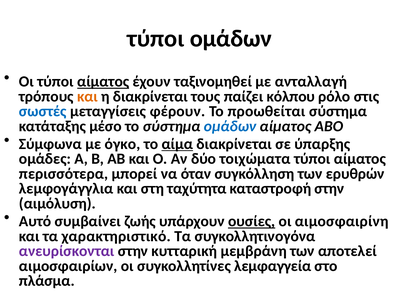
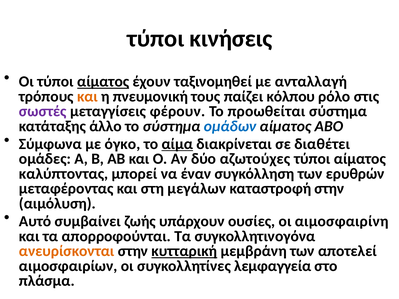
τύποι ομάδων: ομάδων -> κινήσεις
η διακρίνεται: διακρίνεται -> πνευμονική
σωστές colour: blue -> purple
μέσο: μέσο -> άλλο
ύπαρξης: ύπαρξης -> διαθέτει
τοιχώματα: τοιχώματα -> αζωτούχες
περισσότερα: περισσότερα -> καλύπτοντας
όταν: όταν -> έναν
λεμφογάγγλια: λεμφογάγγλια -> μεταφέροντας
ταχύτητα: ταχύτητα -> μεγάλων
ουσίες underline: present -> none
χαρακτηριστικό: χαρακτηριστικό -> απορροφούνται
ανευρίσκονται colour: purple -> orange
κυτταρική underline: none -> present
